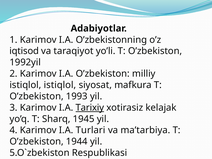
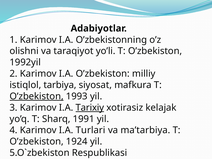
iqtisod: iqtisod -> olishni
istiqlol istiqlol: istiqlol -> tarbiya
O’zbekiston at (37, 96) underline: none -> present
1945: 1945 -> 1991
1944: 1944 -> 1924
